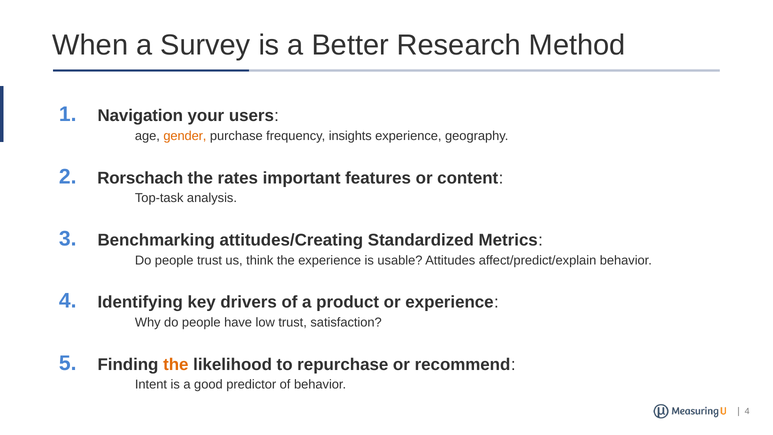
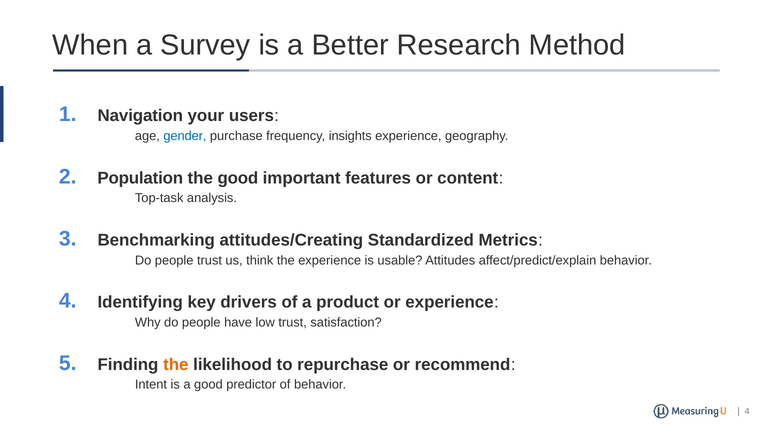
gender colour: orange -> blue
Rorschach: Rorschach -> Population
the rates: rates -> good
